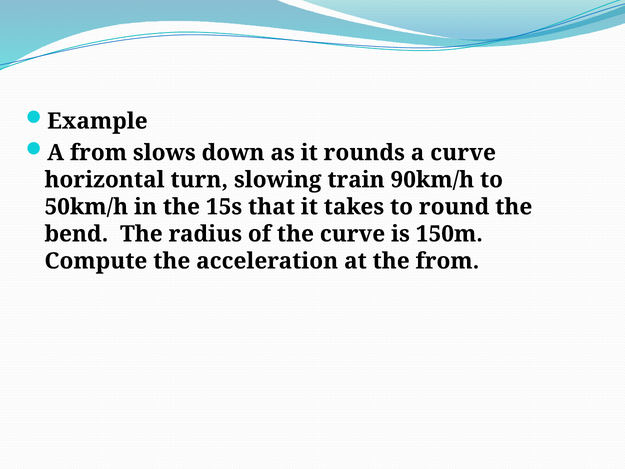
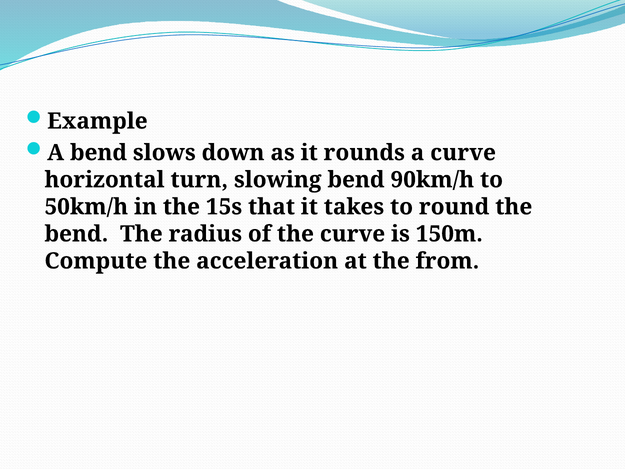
A from: from -> bend
slowing train: train -> bend
